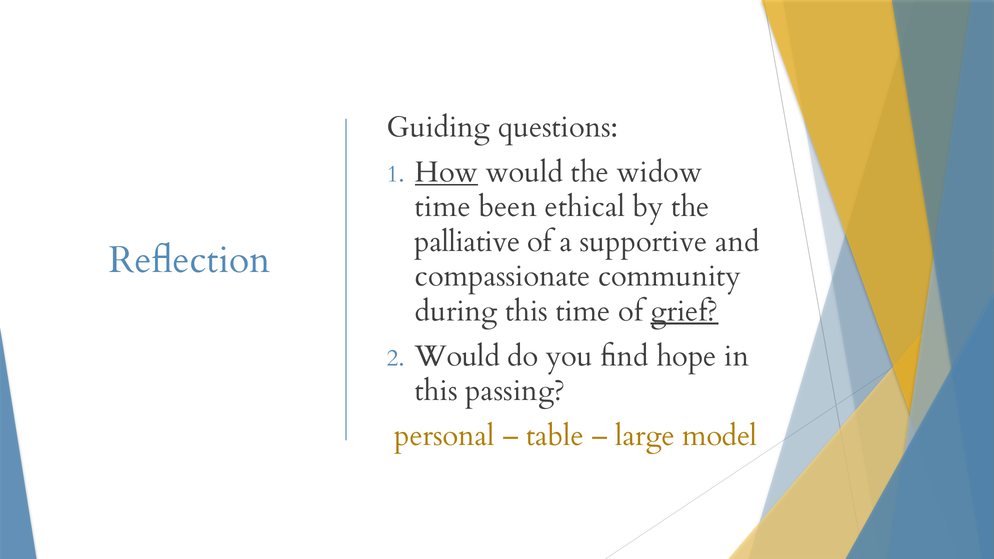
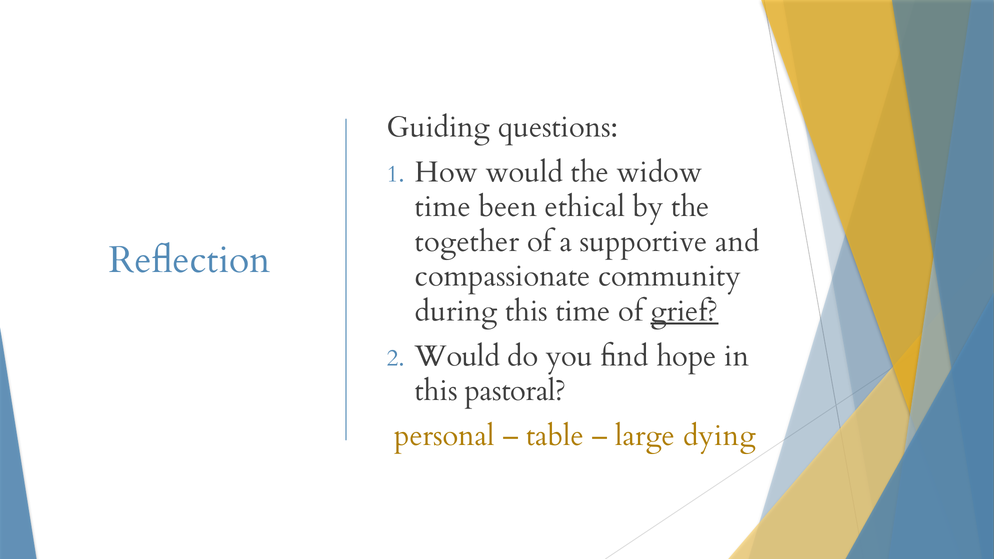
How underline: present -> none
palliative: palliative -> together
passing: passing -> pastoral
model: model -> dying
